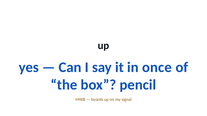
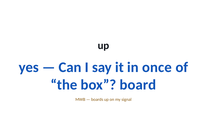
pencil: pencil -> board
